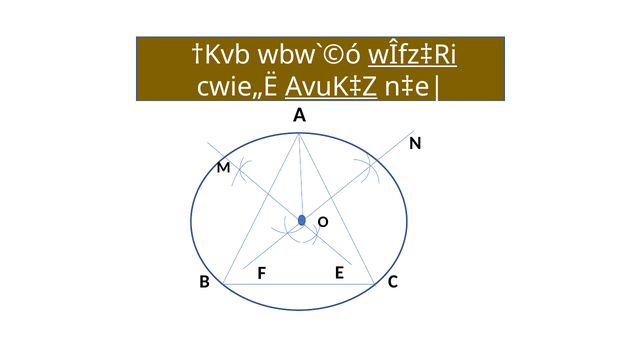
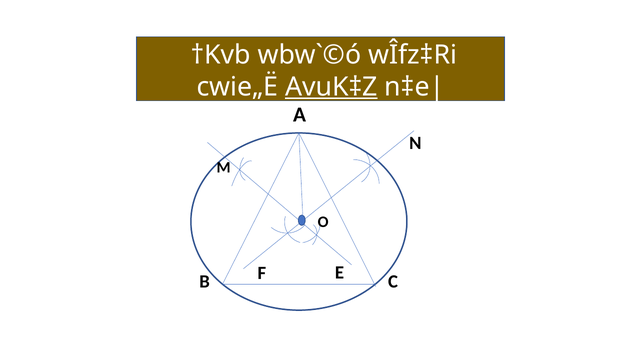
wÎfz‡Ri underline: present -> none
